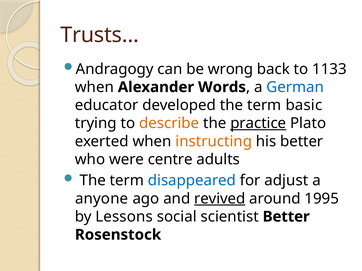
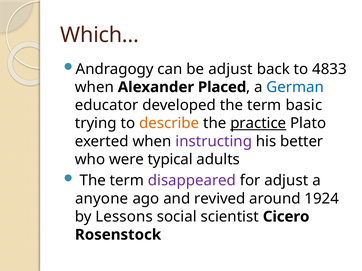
Trusts…: Trusts… -> Which…
be wrong: wrong -> adjust
1133: 1133 -> 4833
Words: Words -> Placed
instructing colour: orange -> purple
centre: centre -> typical
disappeared colour: blue -> purple
revived underline: present -> none
1995: 1995 -> 1924
scientist Better: Better -> Cicero
